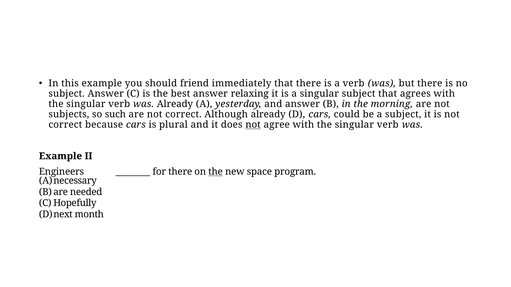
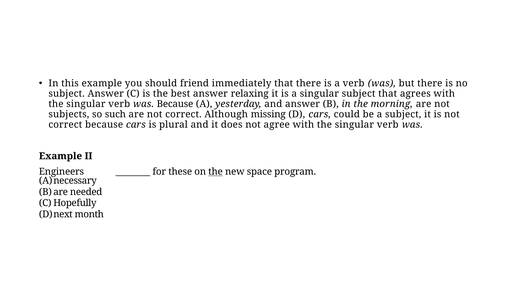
was Already: Already -> Because
Although already: already -> missing
not at (253, 125) underline: present -> none
for there: there -> these
